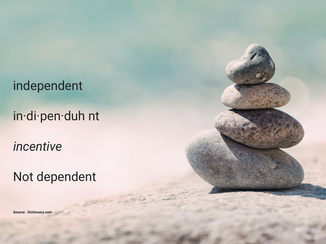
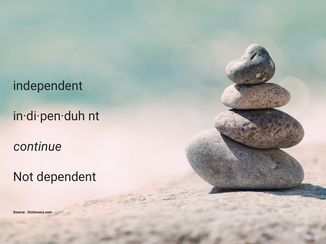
incentive: incentive -> continue
